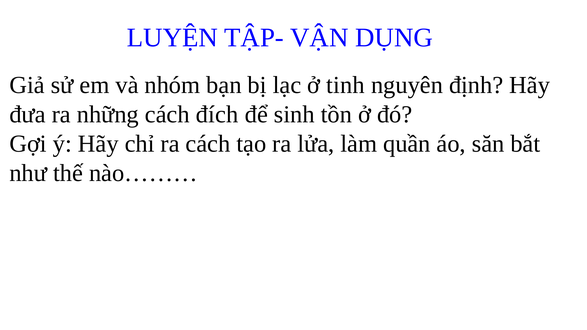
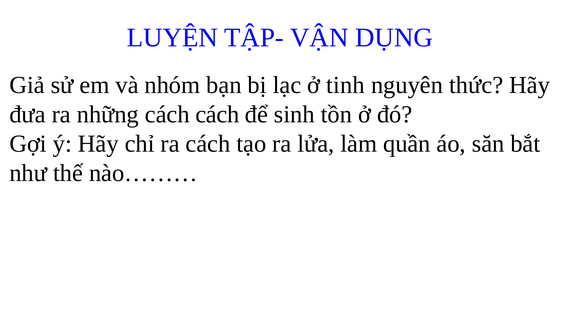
định: định -> thức
cách đích: đích -> cách
